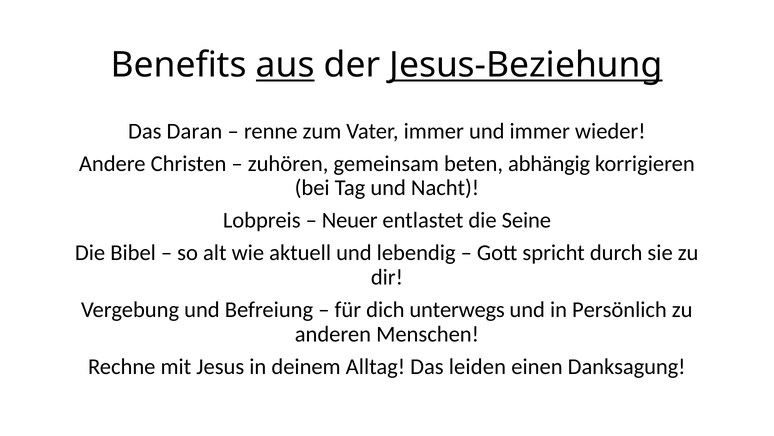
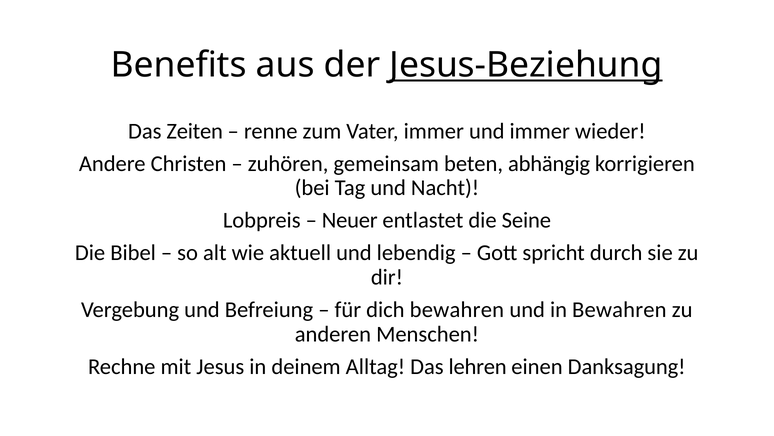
aus underline: present -> none
Daran: Daran -> Zeiten
dich unterwegs: unterwegs -> bewahren
in Persönlich: Persönlich -> Bewahren
leiden: leiden -> lehren
